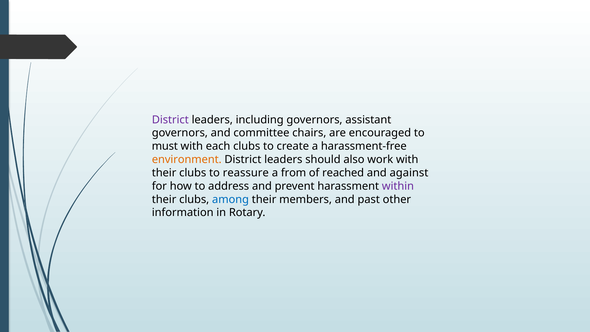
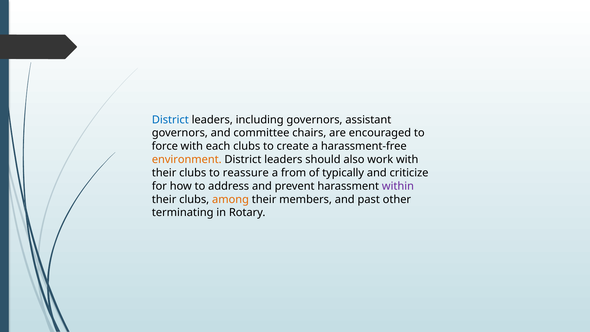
District at (170, 120) colour: purple -> blue
must: must -> force
reached: reached -> typically
against: against -> criticize
among colour: blue -> orange
information: information -> terminating
